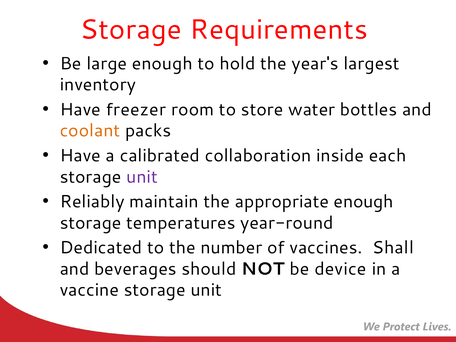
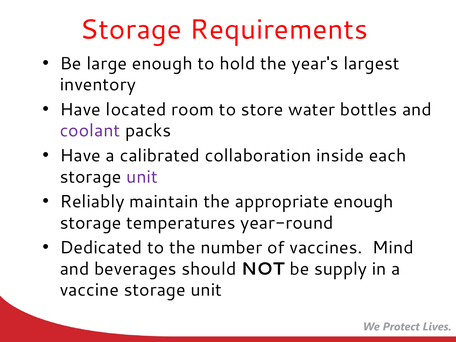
freezer: freezer -> located
coolant colour: orange -> purple
Shall: Shall -> Mind
device: device -> supply
